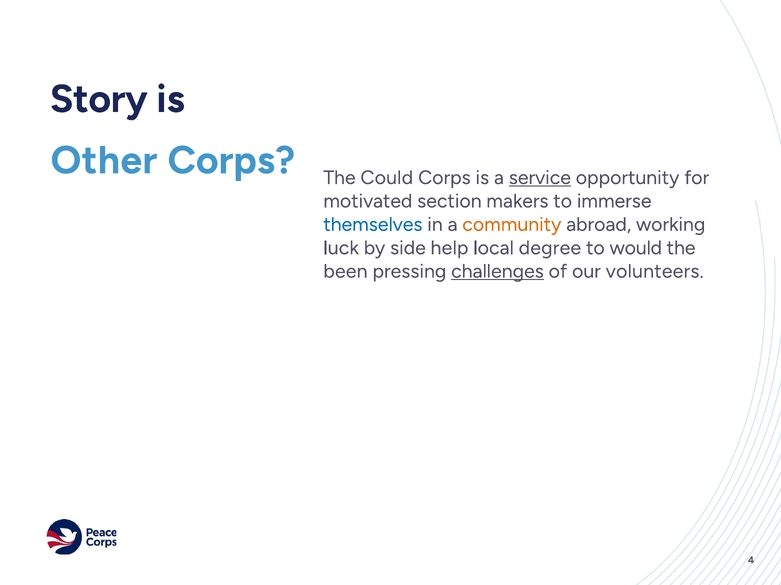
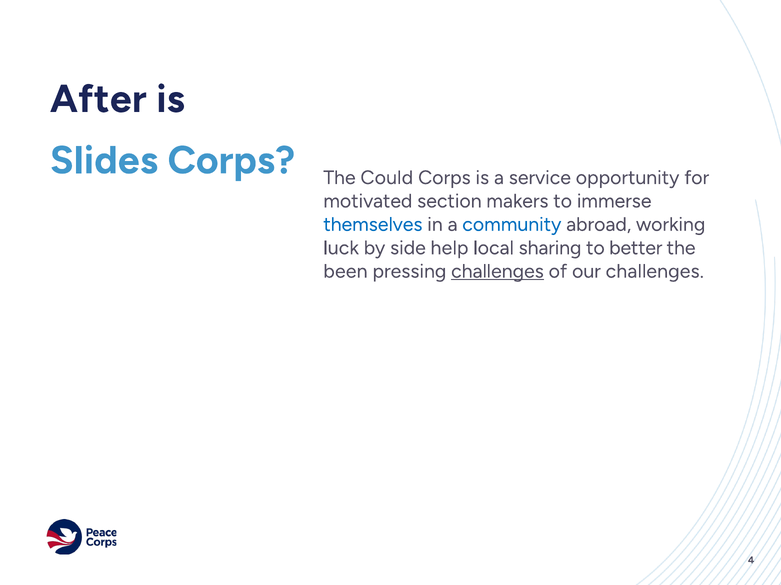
Story: Story -> After
Other: Other -> Slides
service underline: present -> none
community colour: orange -> blue
degree: degree -> sharing
would: would -> better
our volunteers: volunteers -> challenges
